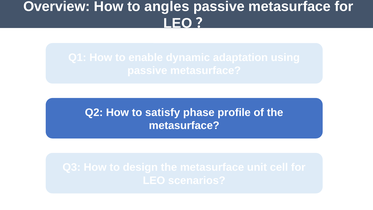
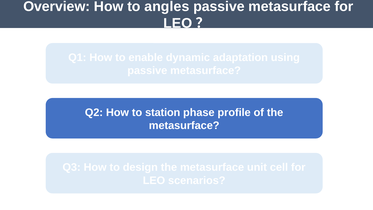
satisfy: satisfy -> station
